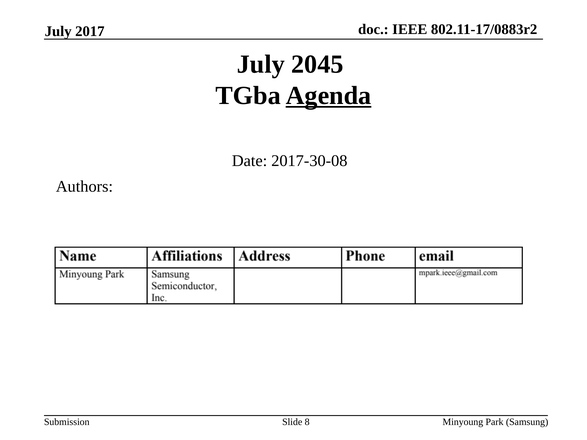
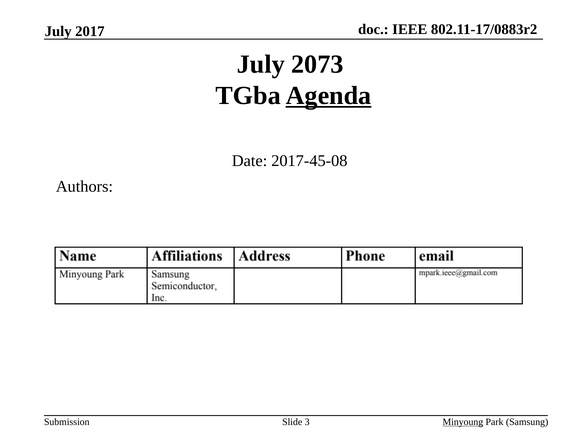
2045: 2045 -> 2073
2017-30-08: 2017-30-08 -> 2017-45-08
8: 8 -> 3
Minyoung underline: none -> present
